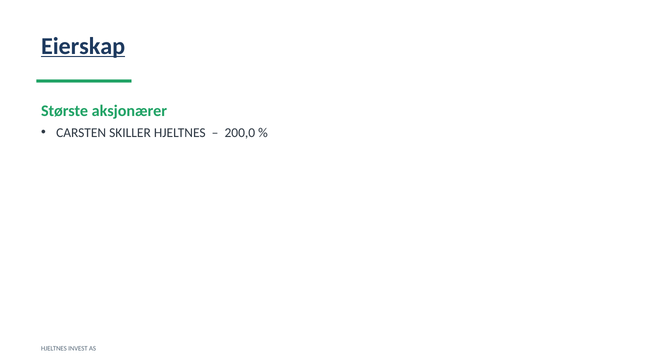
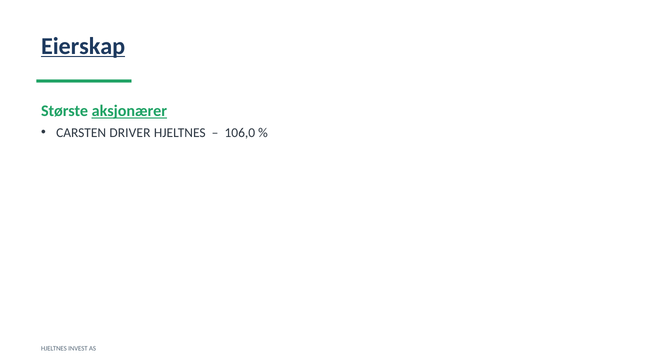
aksjonærer underline: none -> present
SKILLER: SKILLER -> DRIVER
200,0: 200,0 -> 106,0
